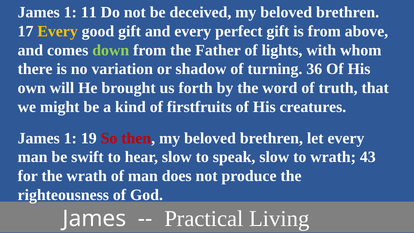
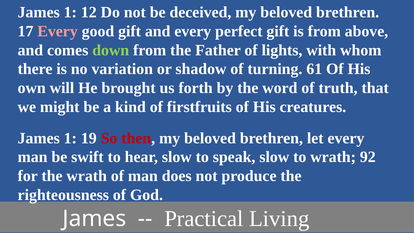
11: 11 -> 12
Every at (58, 31) colour: yellow -> pink
36: 36 -> 61
43: 43 -> 92
